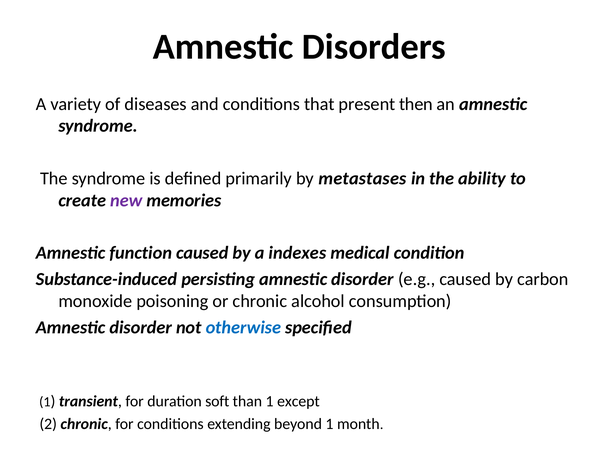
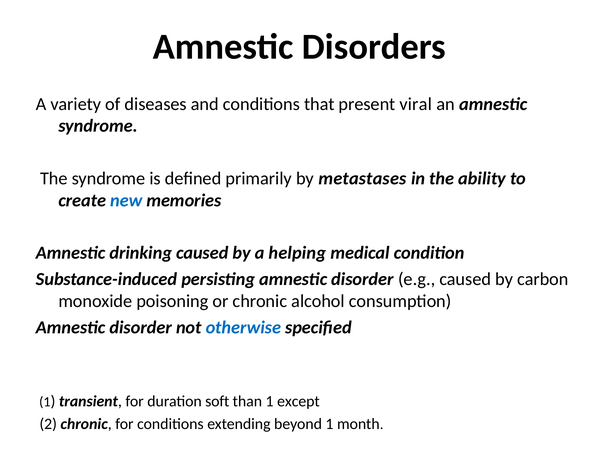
then: then -> viral
new colour: purple -> blue
function: function -> drinking
indexes: indexes -> helping
